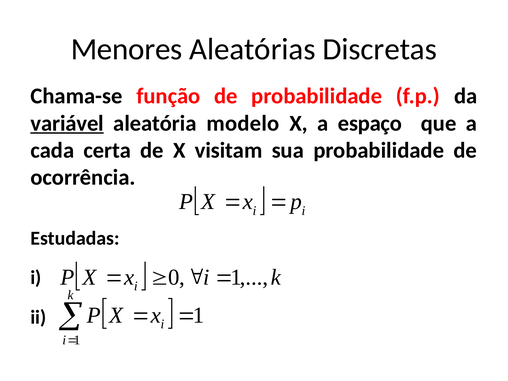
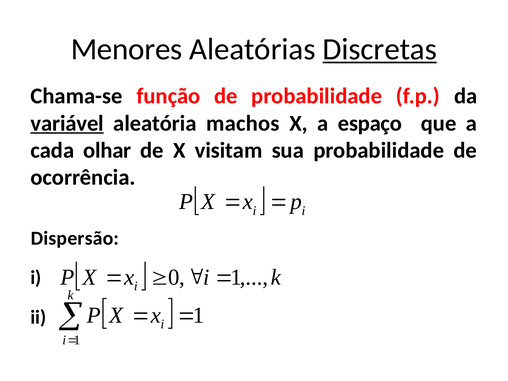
Discretas underline: none -> present
modelo: modelo -> machos
certa: certa -> olhar
Estudadas: Estudadas -> Dispersão
